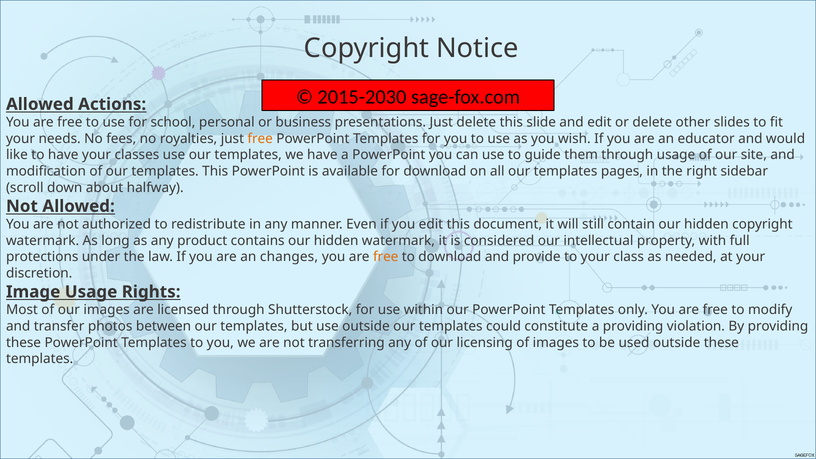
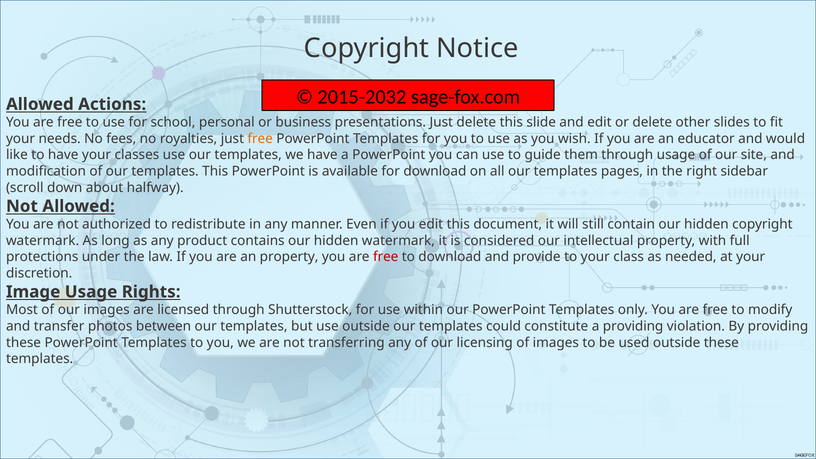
2015-2030: 2015-2030 -> 2015-2032
an changes: changes -> property
free at (386, 257) colour: orange -> red
